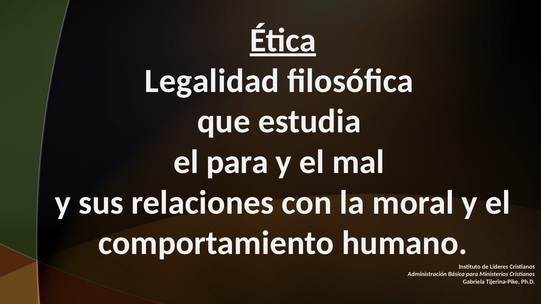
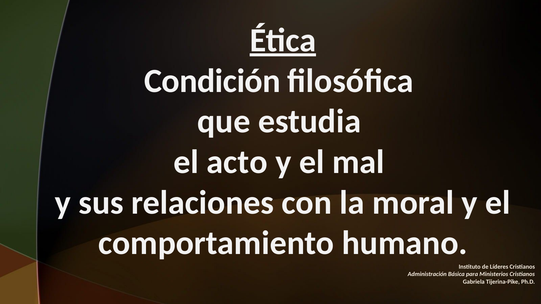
Legalidad: Legalidad -> Condición
el para: para -> acto
